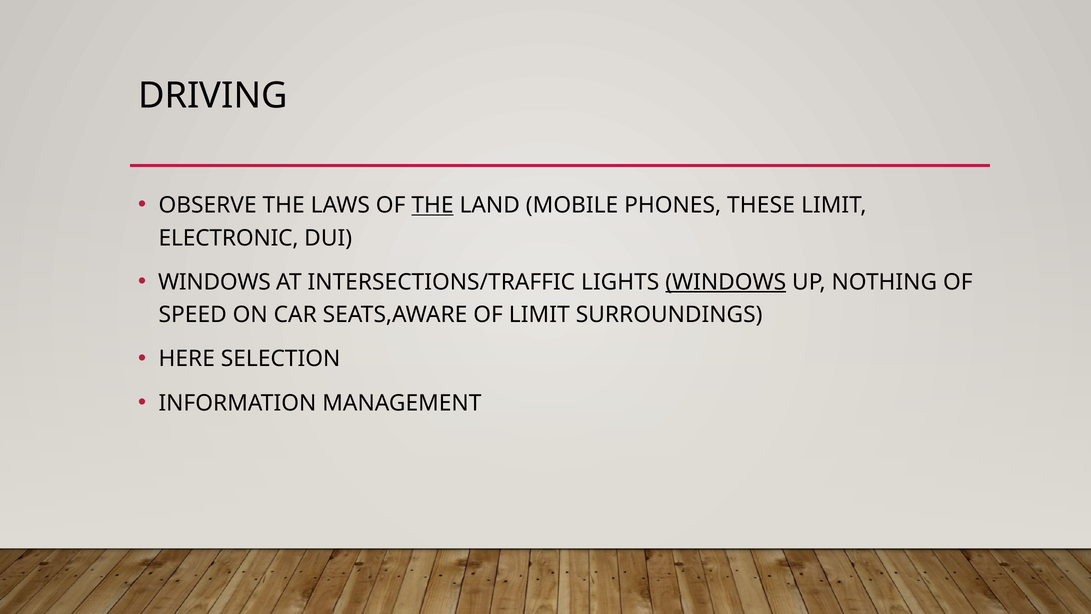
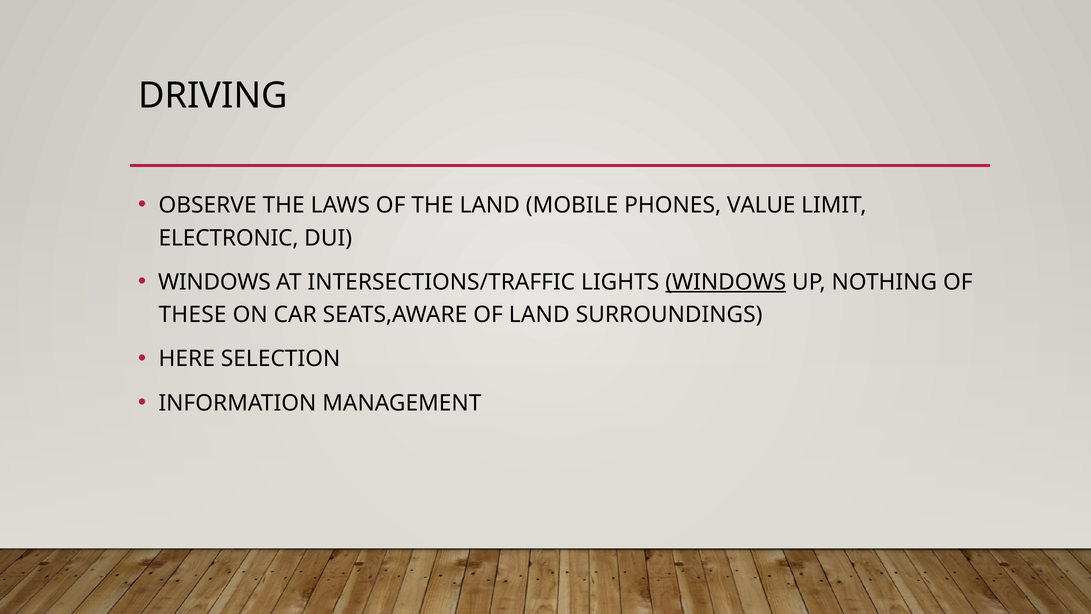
THE at (433, 205) underline: present -> none
THESE: THESE -> VALUE
SPEED: SPEED -> THESE
OF LIMIT: LIMIT -> LAND
